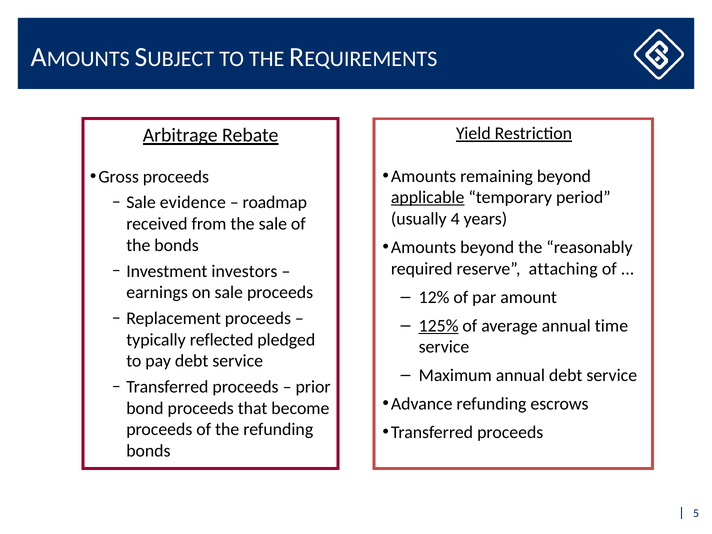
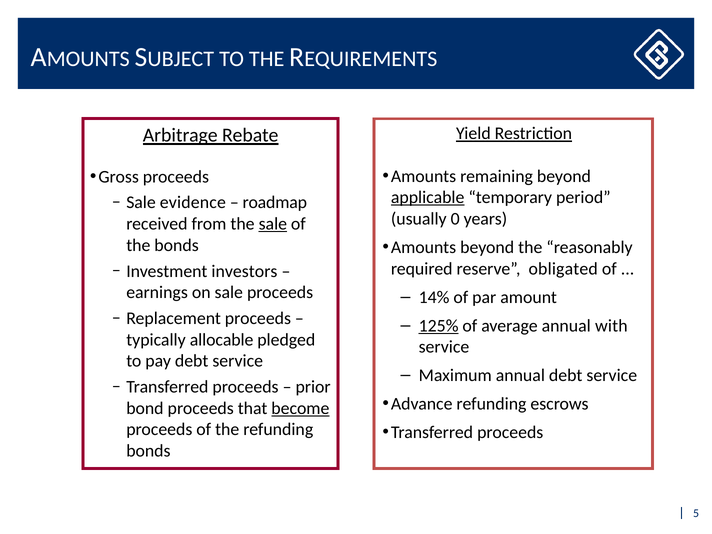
4: 4 -> 0
sale at (273, 224) underline: none -> present
attaching: attaching -> obligated
12%: 12% -> 14%
time: time -> with
reflected: reflected -> allocable
become underline: none -> present
